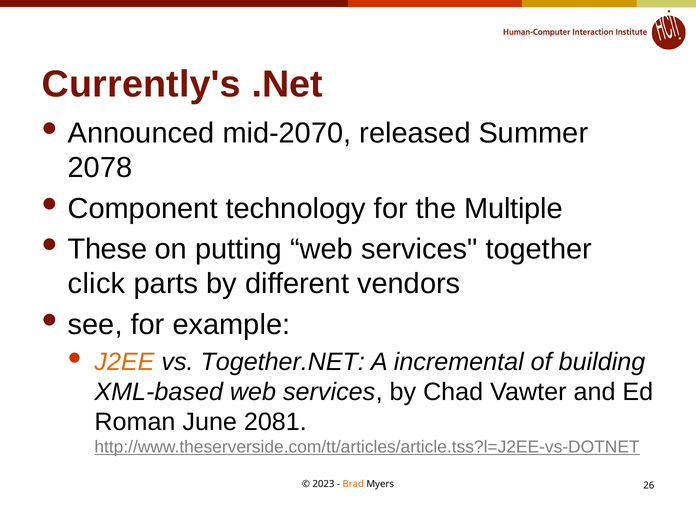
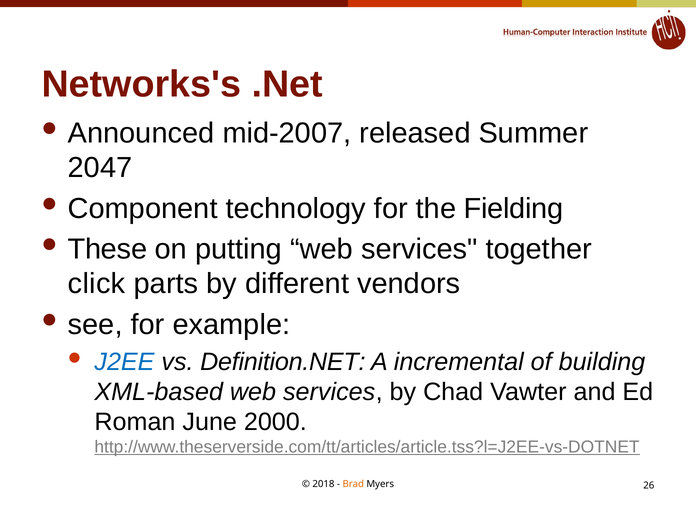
Currently's: Currently's -> Networks's
mid-2070: mid-2070 -> mid-2007
2078: 2078 -> 2047
Multiple: Multiple -> Fielding
J2EE colour: orange -> blue
Together.NET: Together.NET -> Definition.NET
2081: 2081 -> 2000
2023: 2023 -> 2018
